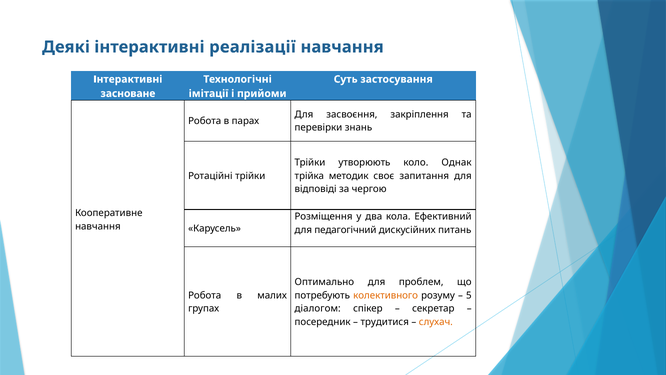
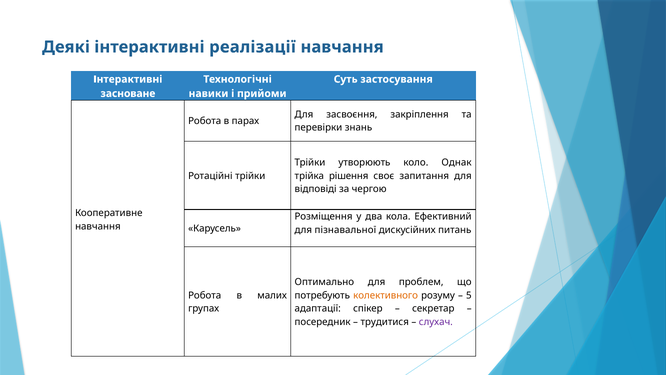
імітації: імітації -> навики
методик: методик -> рішення
педагогічний: педагогічний -> пізнавальної
діалогом: діалогом -> адаптації
слухач colour: orange -> purple
